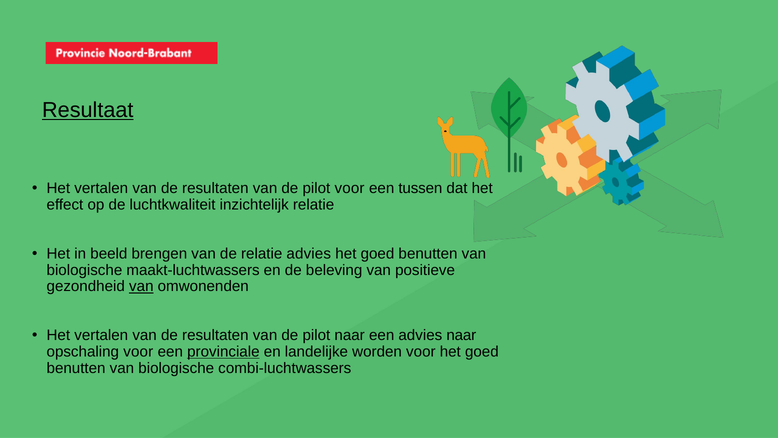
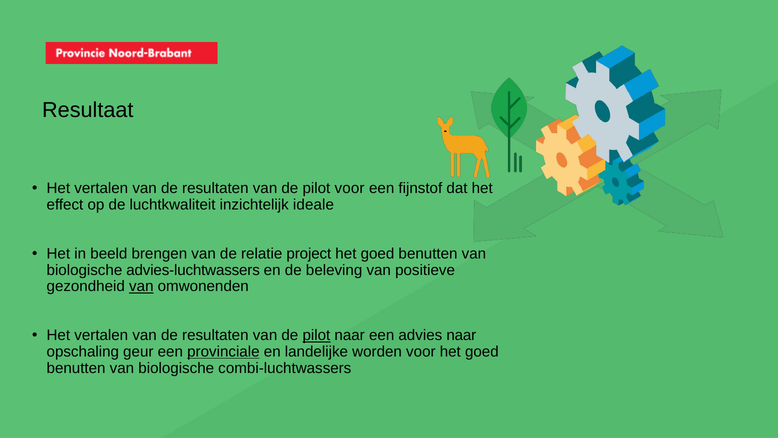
Resultaat underline: present -> none
tussen: tussen -> fijnstof
inzichtelijk relatie: relatie -> ideale
relatie advies: advies -> project
maakt-luchtwassers: maakt-luchtwassers -> advies-luchtwassers
pilot at (316, 335) underline: none -> present
opschaling voor: voor -> geur
